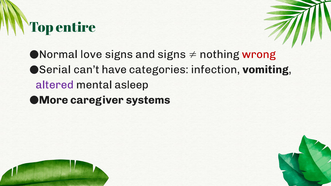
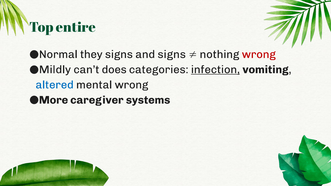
love: love -> they
Serial: Serial -> Mildly
have: have -> does
infection underline: none -> present
altered colour: purple -> blue
mental asleep: asleep -> wrong
